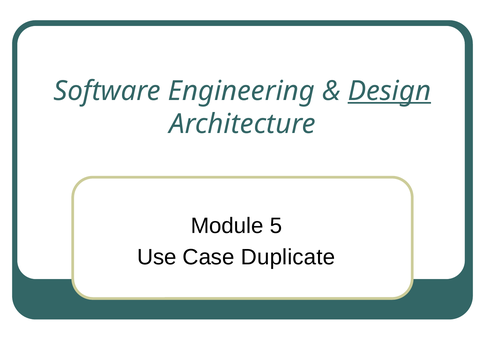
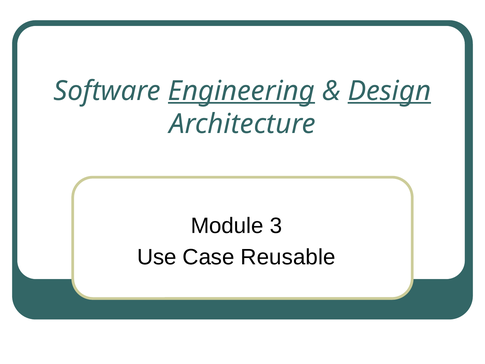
Engineering underline: none -> present
5: 5 -> 3
Duplicate: Duplicate -> Reusable
